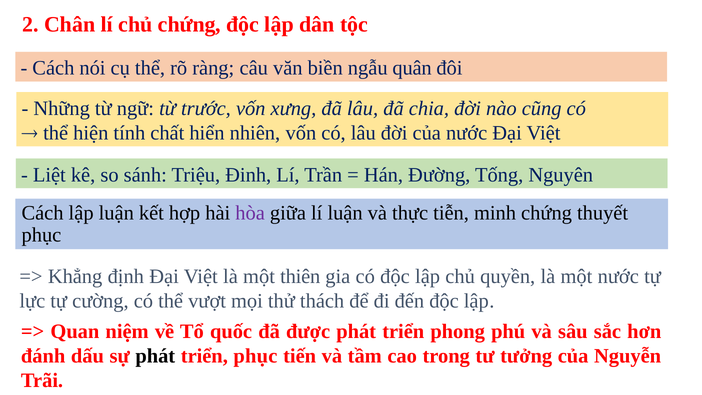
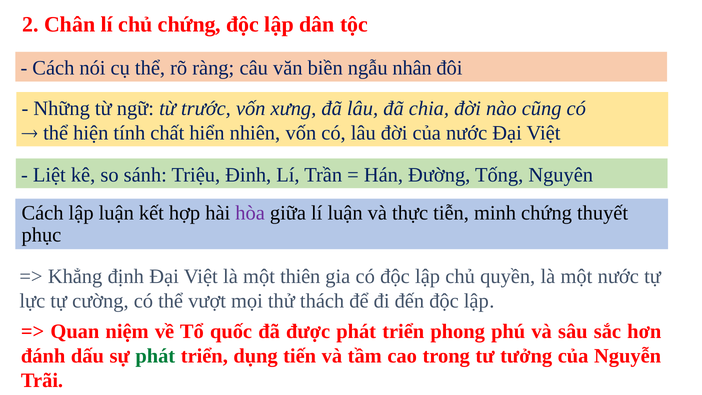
quân: quân -> nhân
phát at (155, 356) colour: black -> green
triển phục: phục -> dụng
